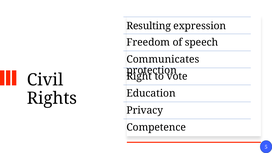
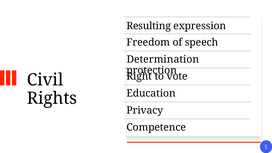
Communicates: Communicates -> Determination
